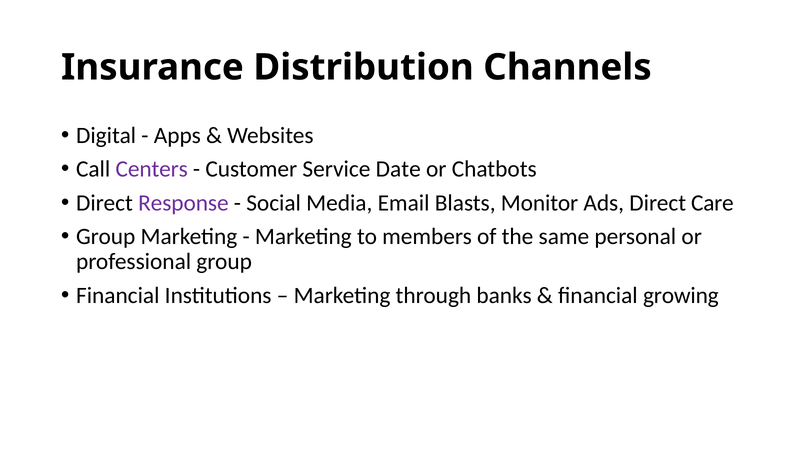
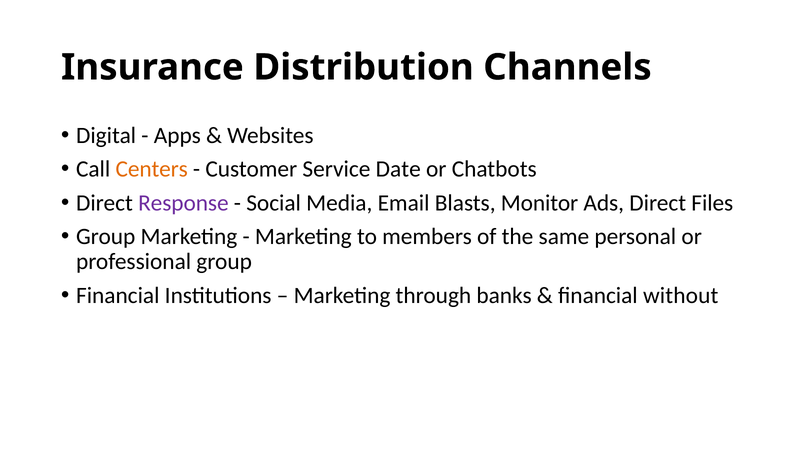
Centers colour: purple -> orange
Care: Care -> Files
growing: growing -> without
